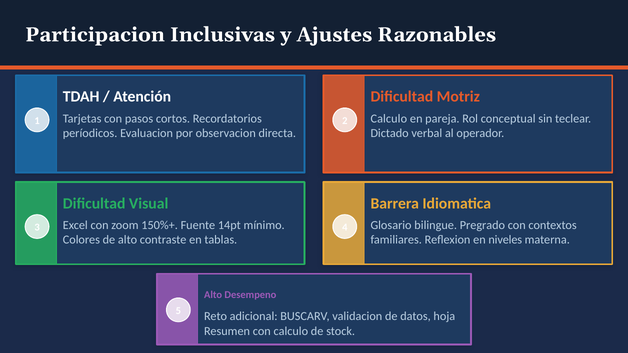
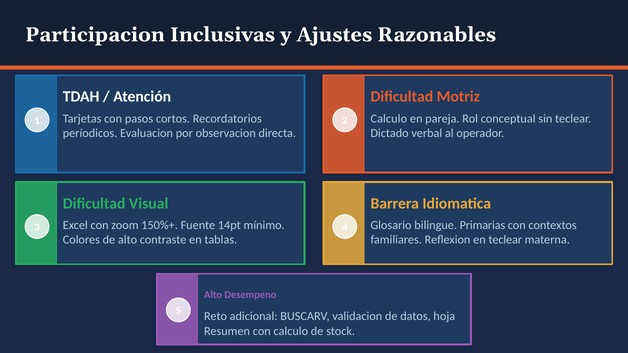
Pregrado: Pregrado -> Primarias
en niveles: niveles -> teclear
